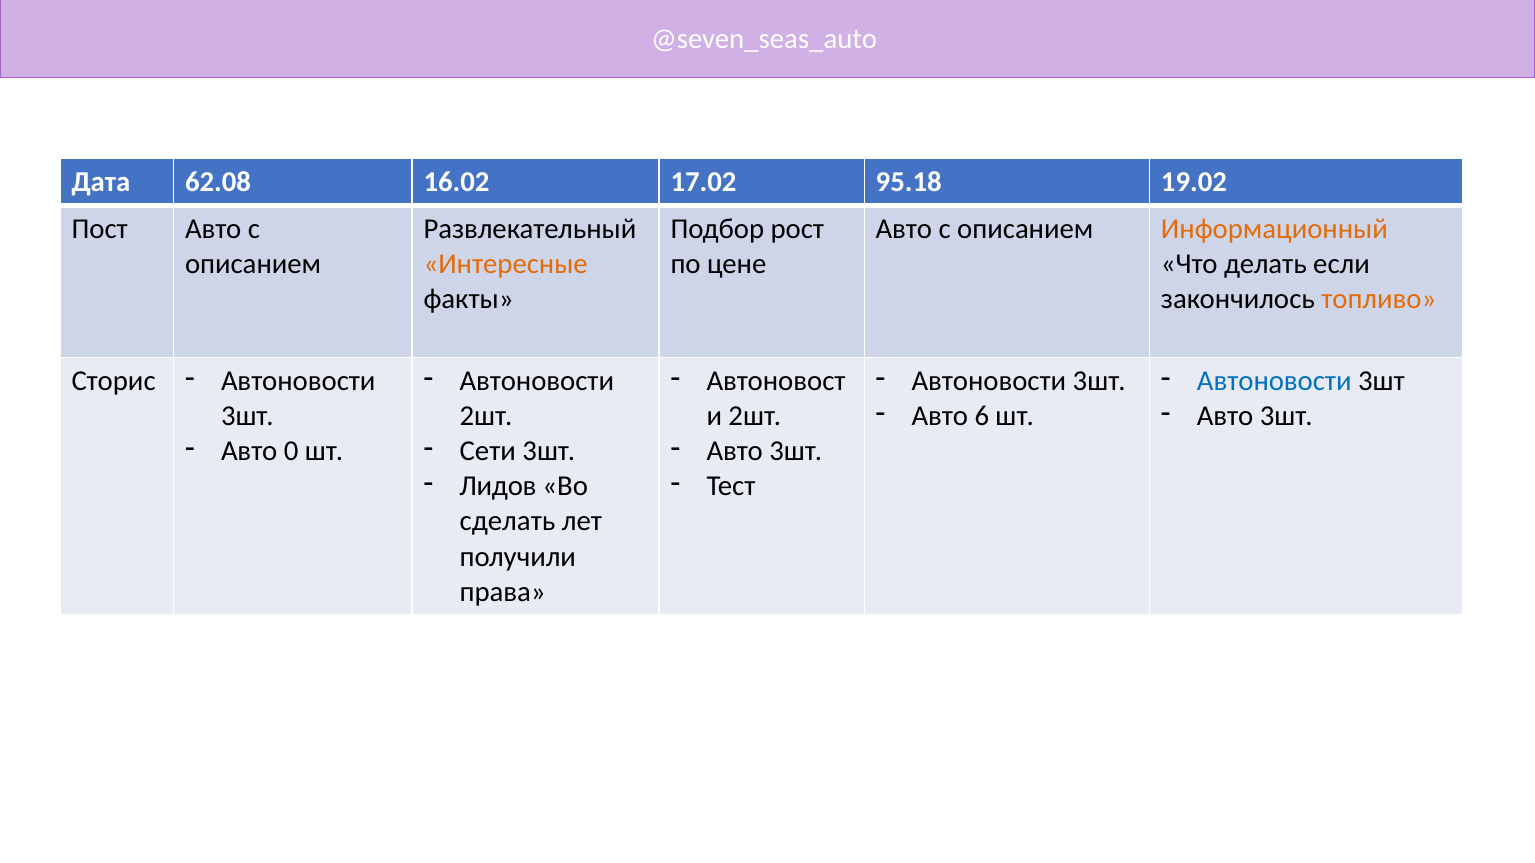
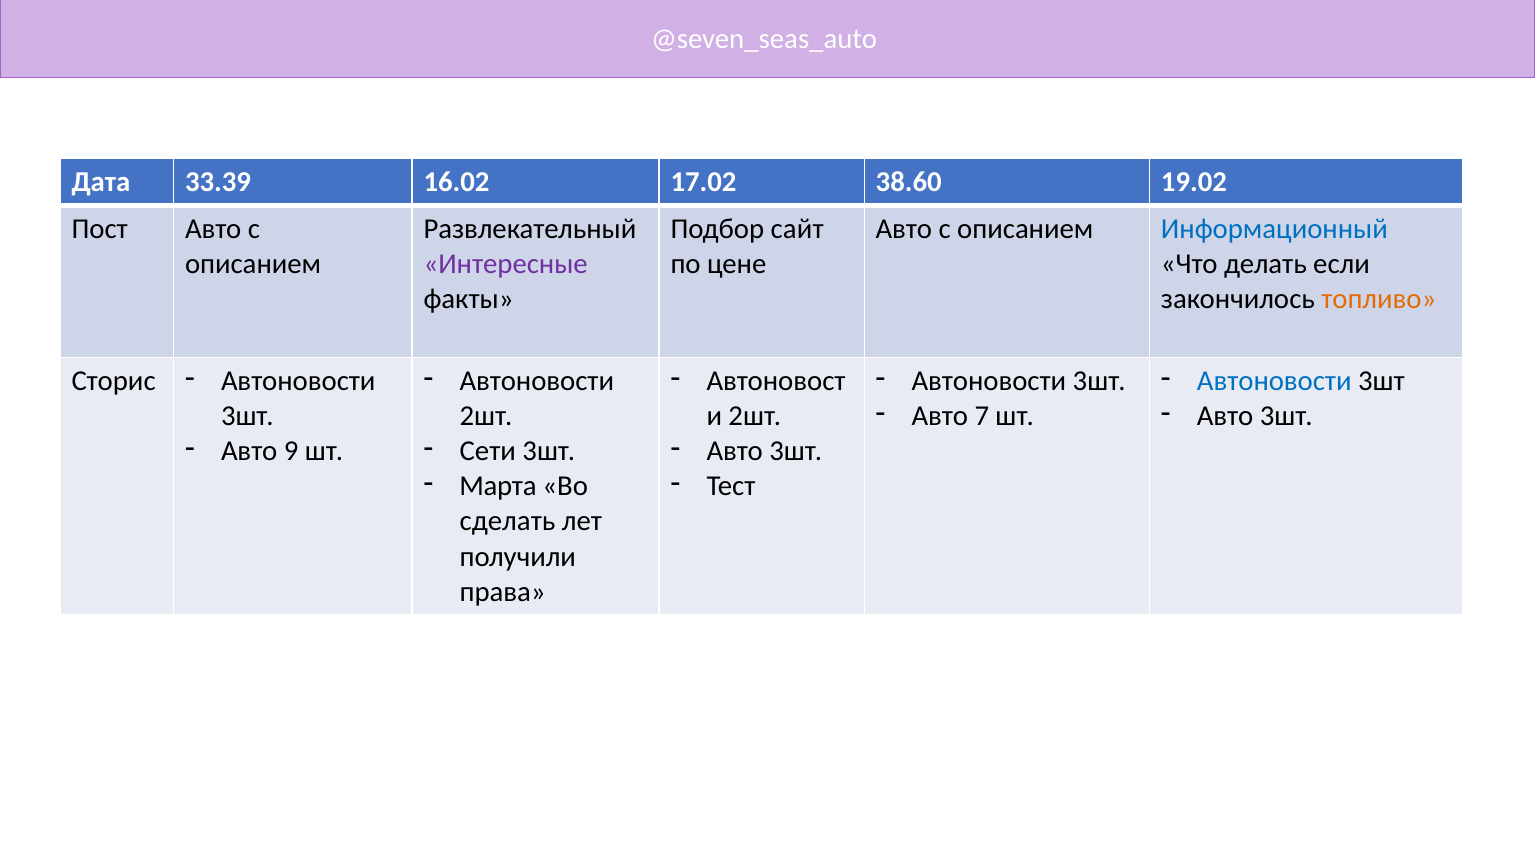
62.08: 62.08 -> 33.39
95.18: 95.18 -> 38.60
рост: рост -> сайт
Информационный colour: orange -> blue
Интересные colour: orange -> purple
6: 6 -> 7
0: 0 -> 9
Лидов: Лидов -> Марта
